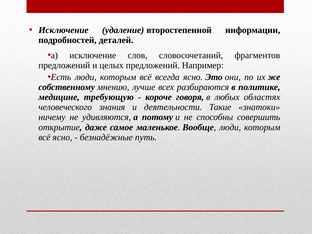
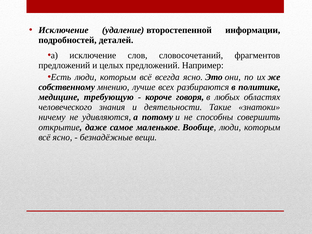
путь: путь -> вещи
